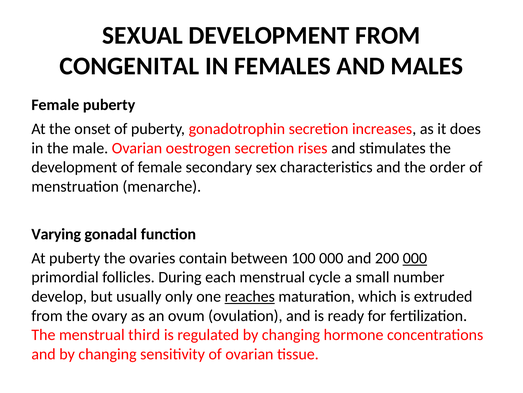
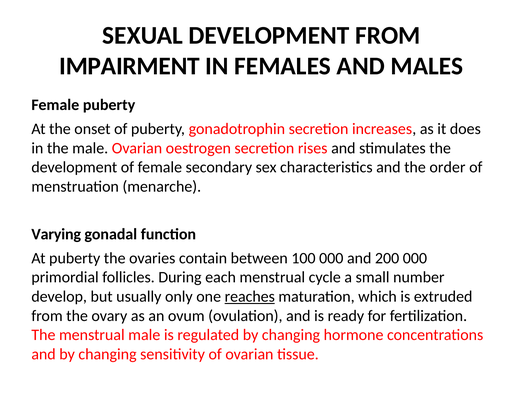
CONGENITAL: CONGENITAL -> IMPAIRMENT
000 at (415, 258) underline: present -> none
menstrual third: third -> male
